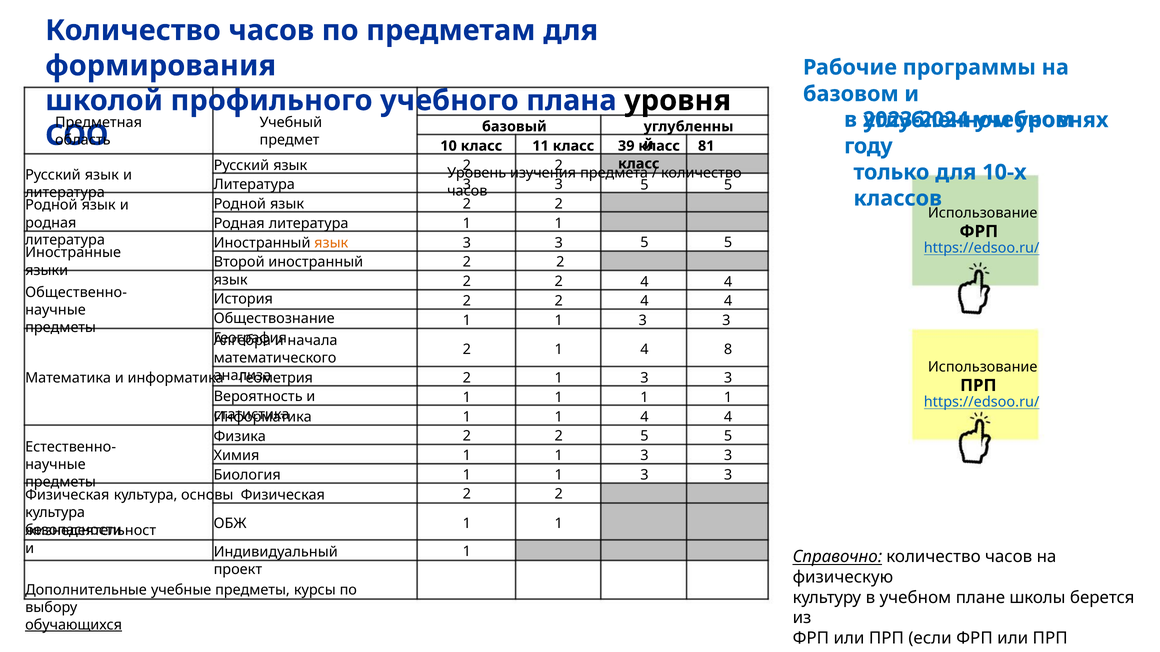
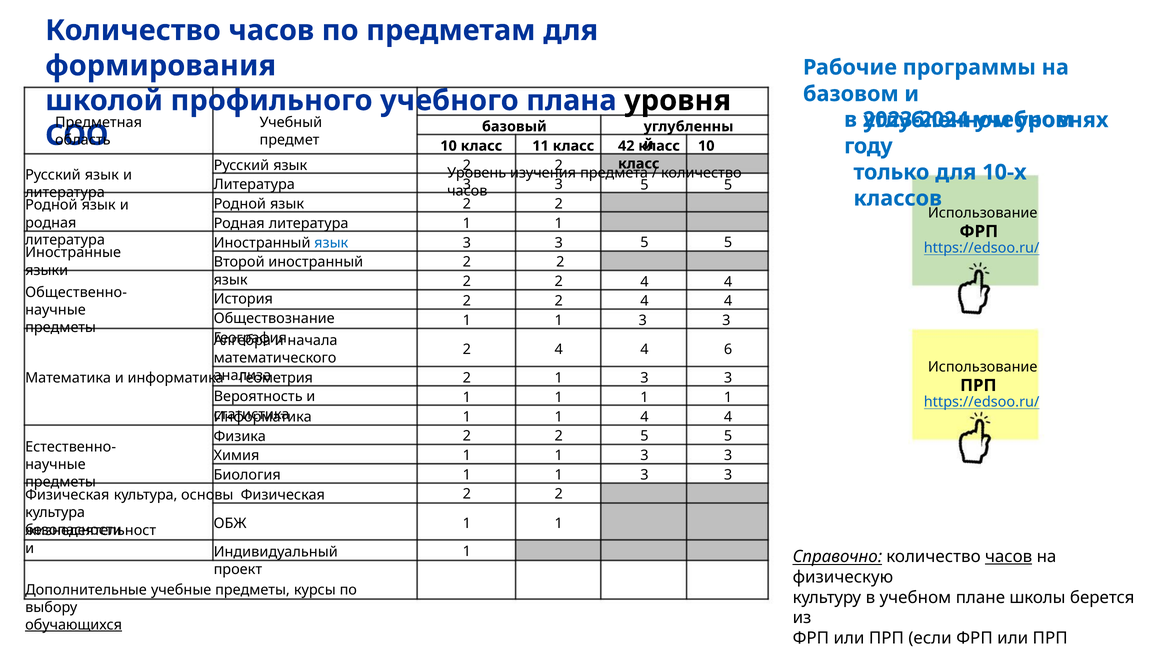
39: 39 -> 42
81 at (706, 146): 81 -> 10
язык at (331, 243) colour: orange -> blue
1 at (559, 350): 1 -> 4
8: 8 -> 6
часов at (1009, 557) underline: none -> present
